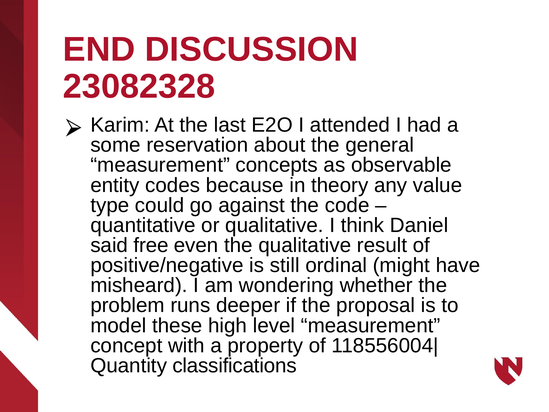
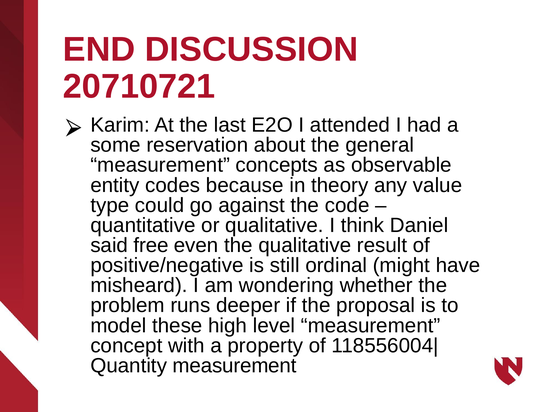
23082328: 23082328 -> 20710721
Quantity classifications: classifications -> measurement
